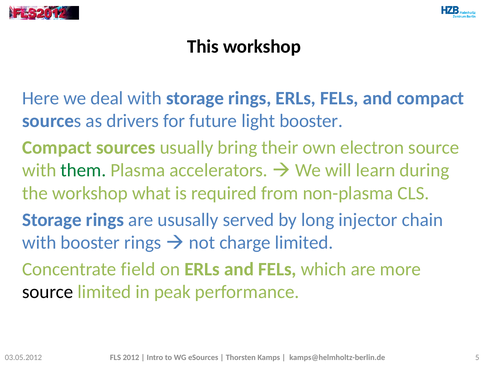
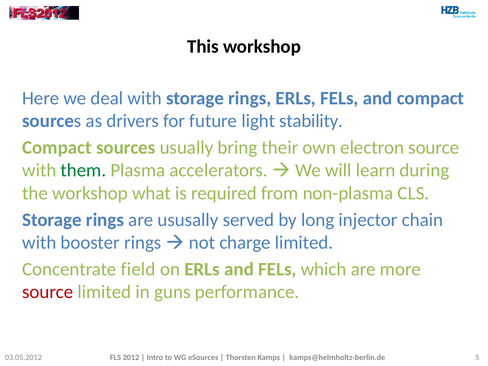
light booster: booster -> stability
source at (48, 292) colour: black -> red
peak: peak -> guns
